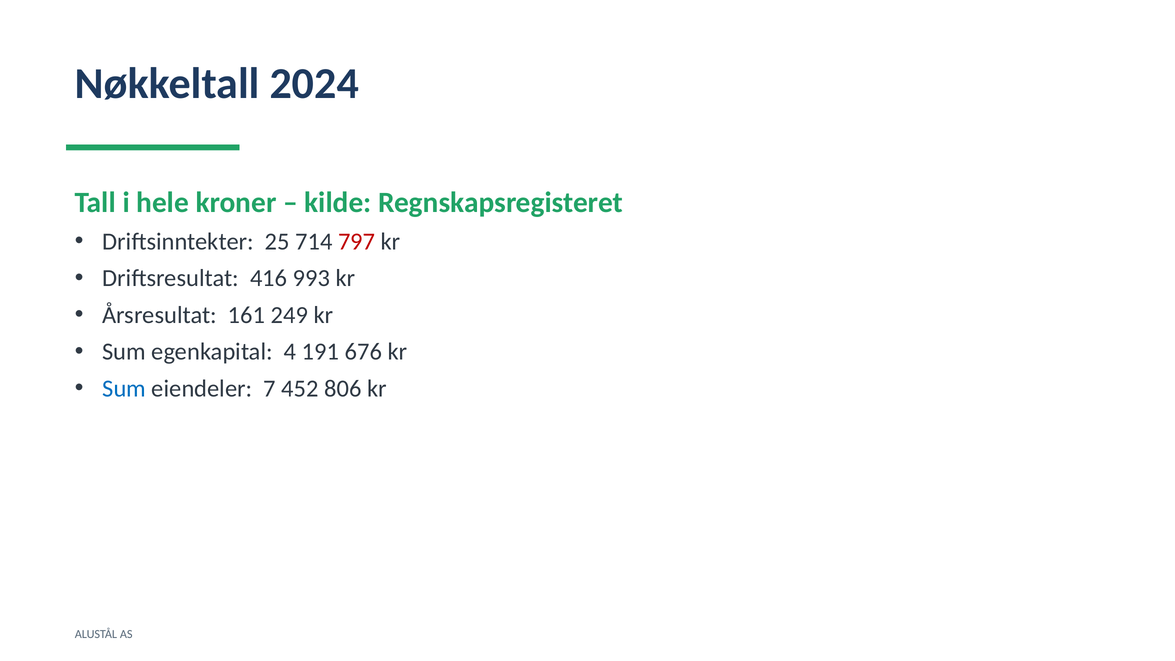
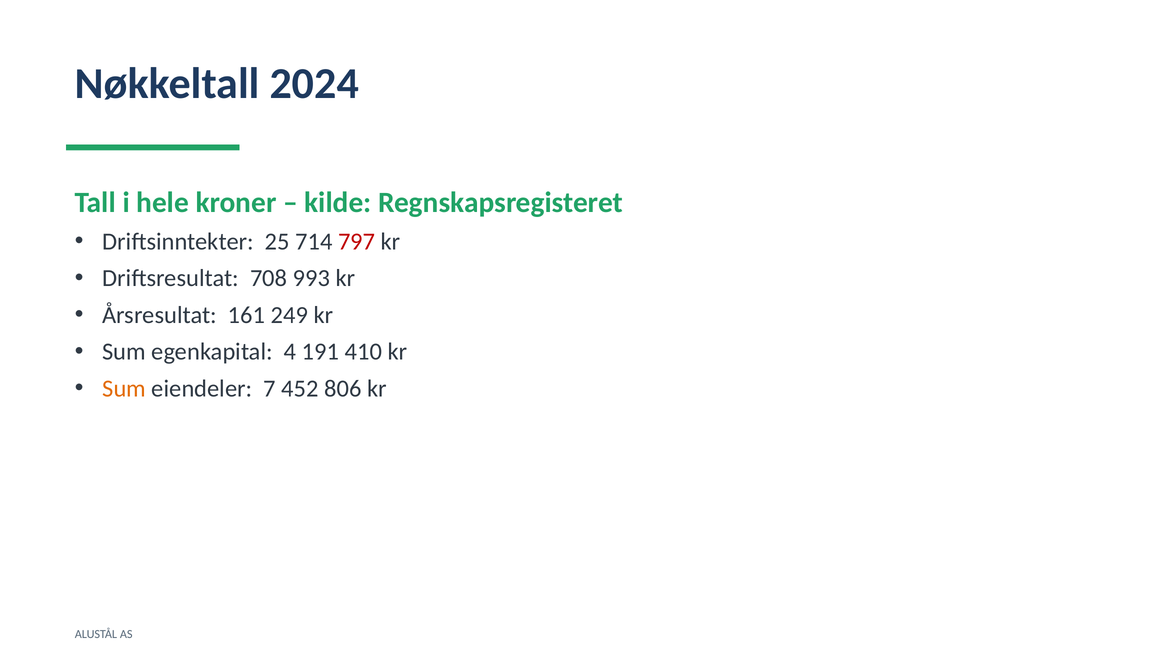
416: 416 -> 708
676: 676 -> 410
Sum at (124, 389) colour: blue -> orange
